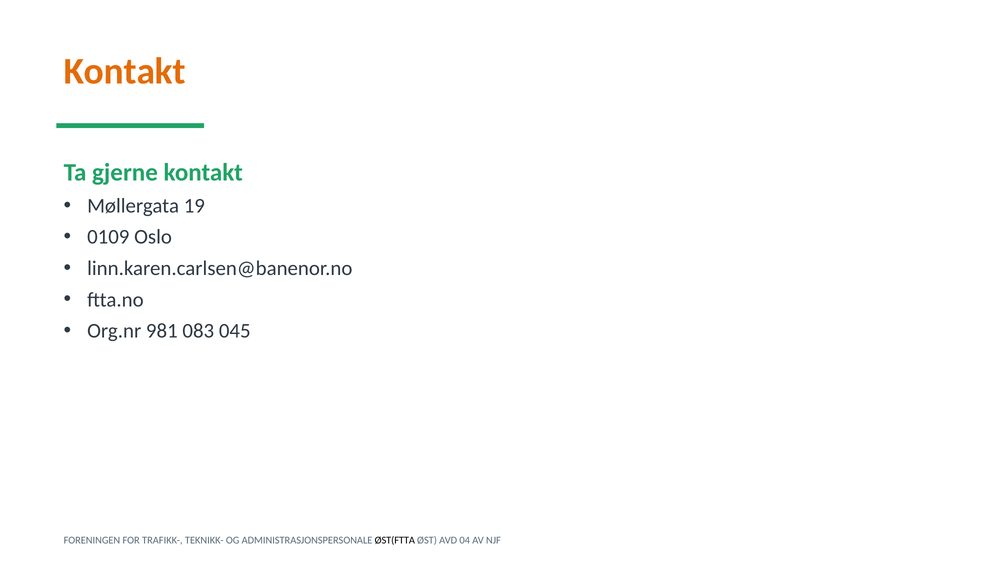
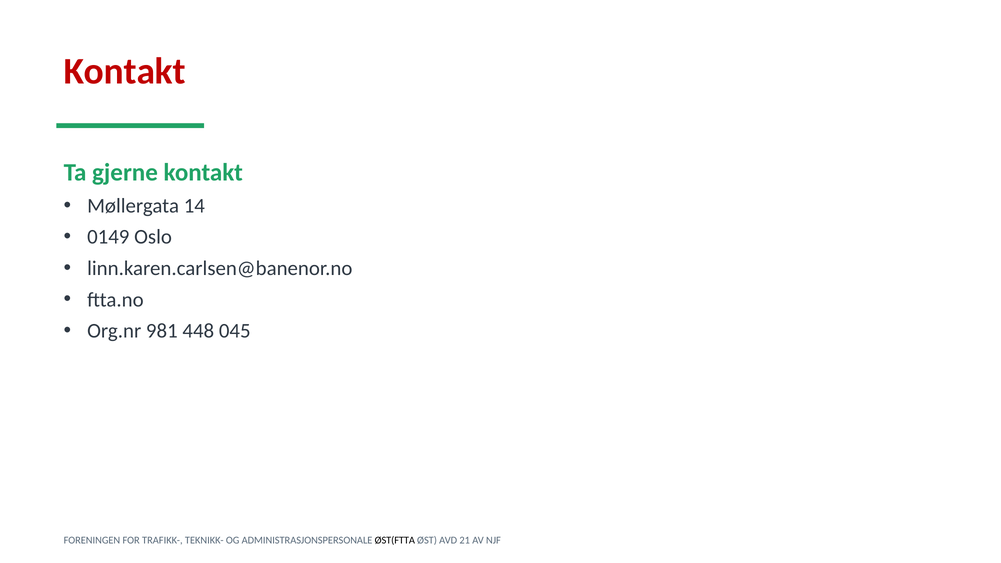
Kontakt at (125, 71) colour: orange -> red
19: 19 -> 14
0109: 0109 -> 0149
083: 083 -> 448
04: 04 -> 21
